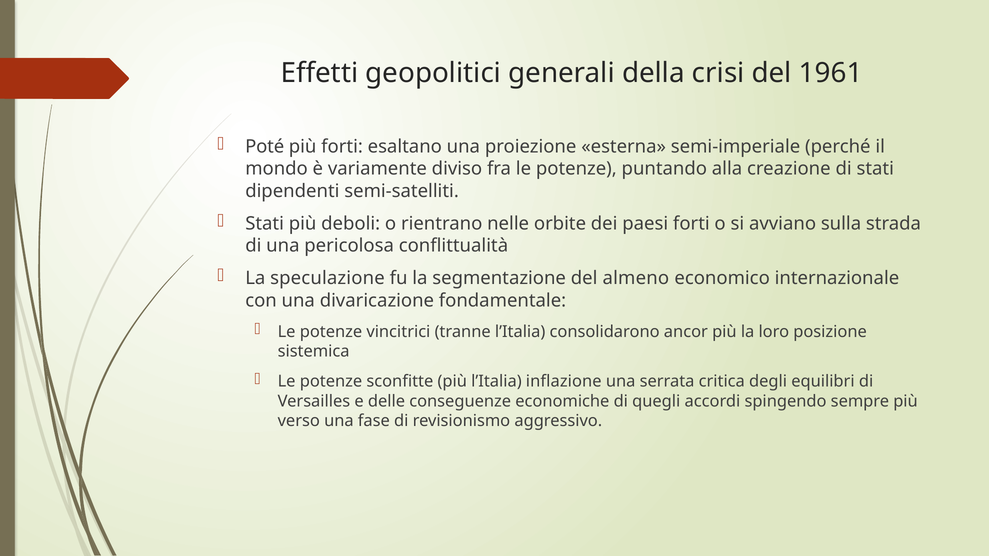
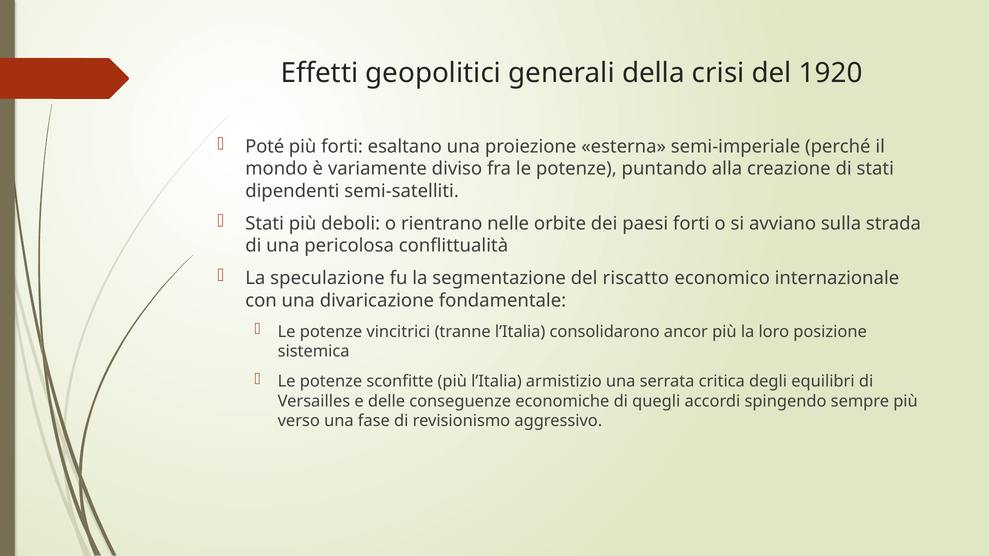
1961: 1961 -> 1920
almeno: almeno -> riscatto
inflazione: inflazione -> armistizio
